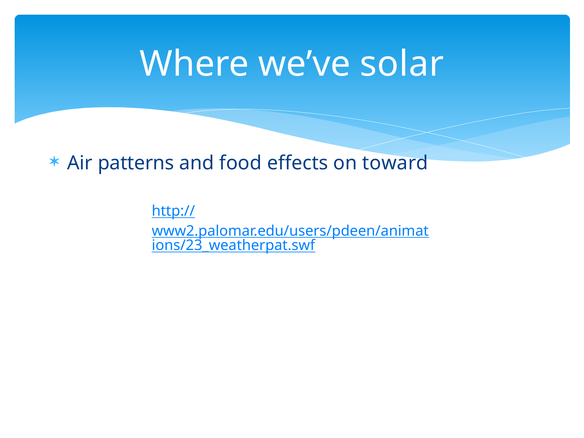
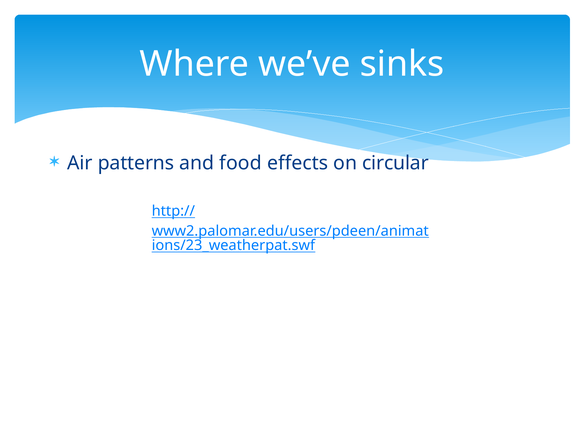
solar: solar -> sinks
toward: toward -> circular
